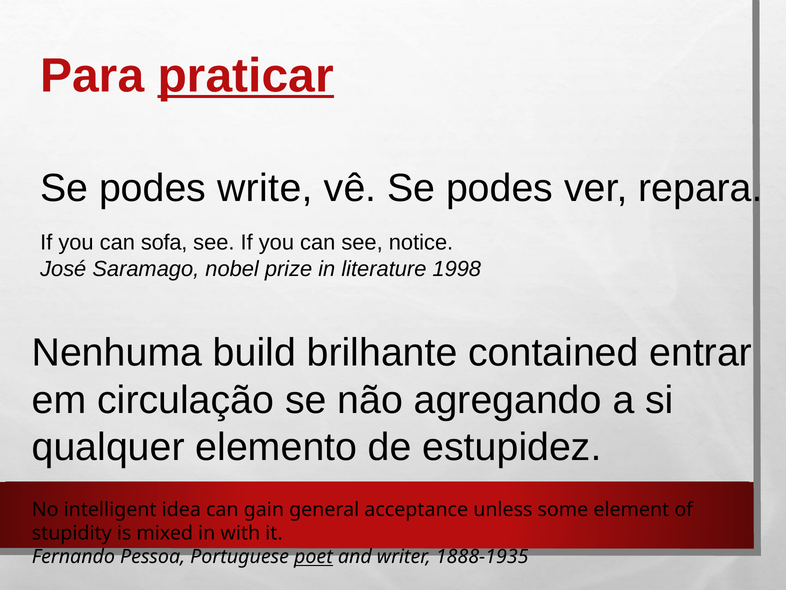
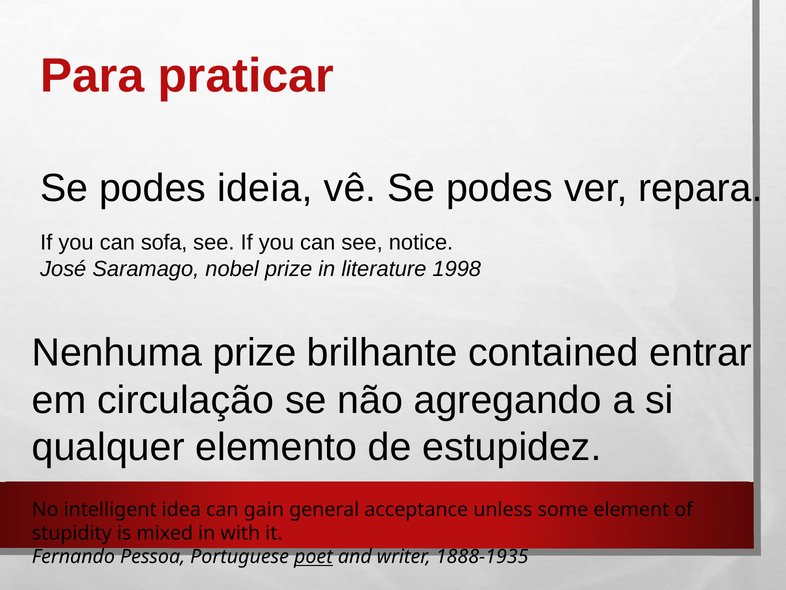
praticar underline: present -> none
write: write -> ideia
Nenhuma build: build -> prize
